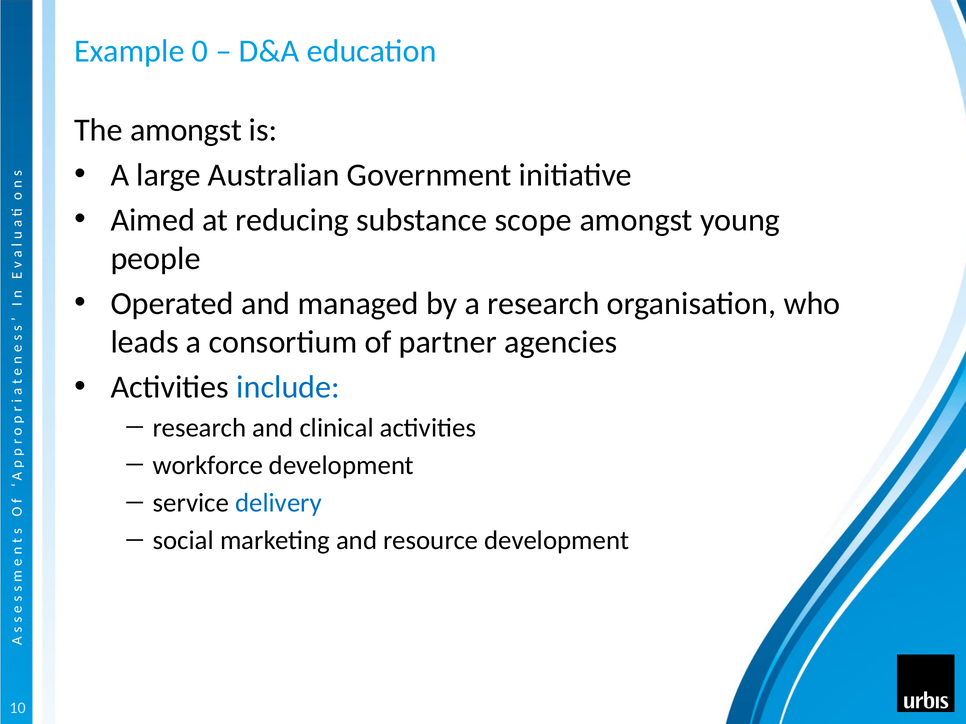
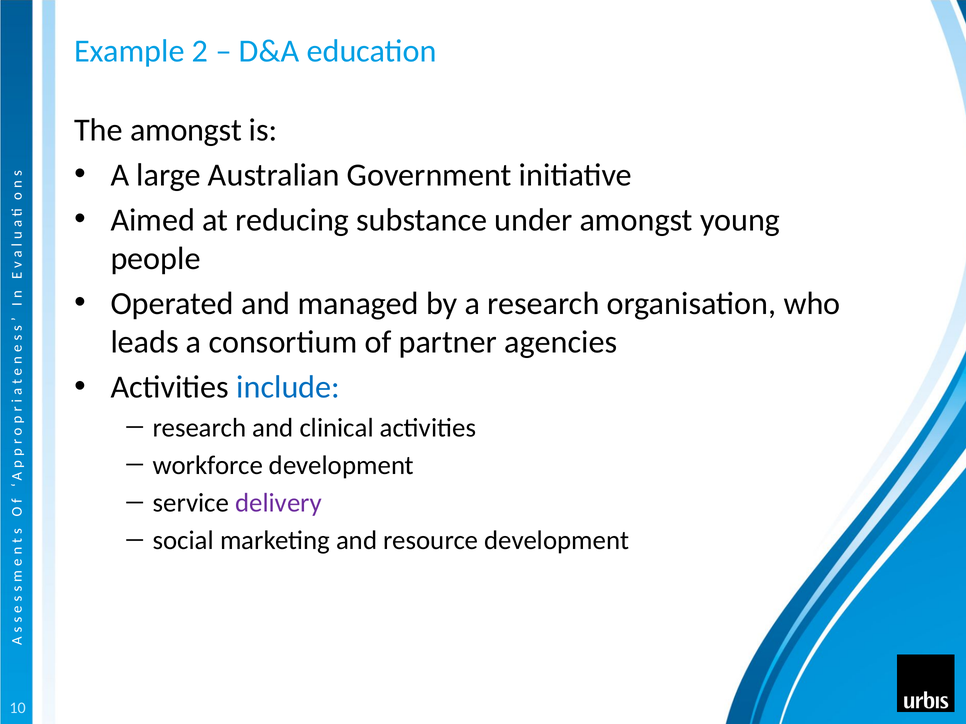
0: 0 -> 2
scope: scope -> under
delivery colour: blue -> purple
